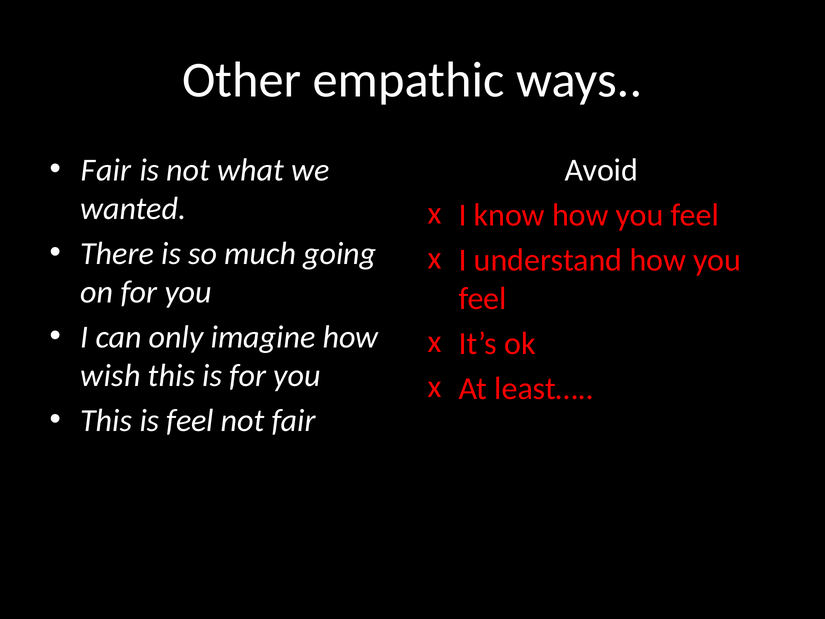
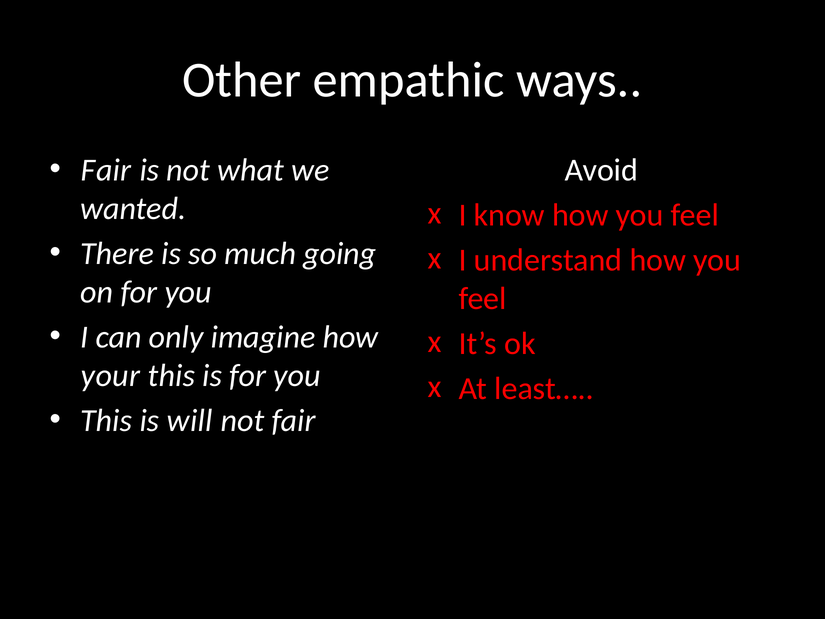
wish: wish -> your
is feel: feel -> will
